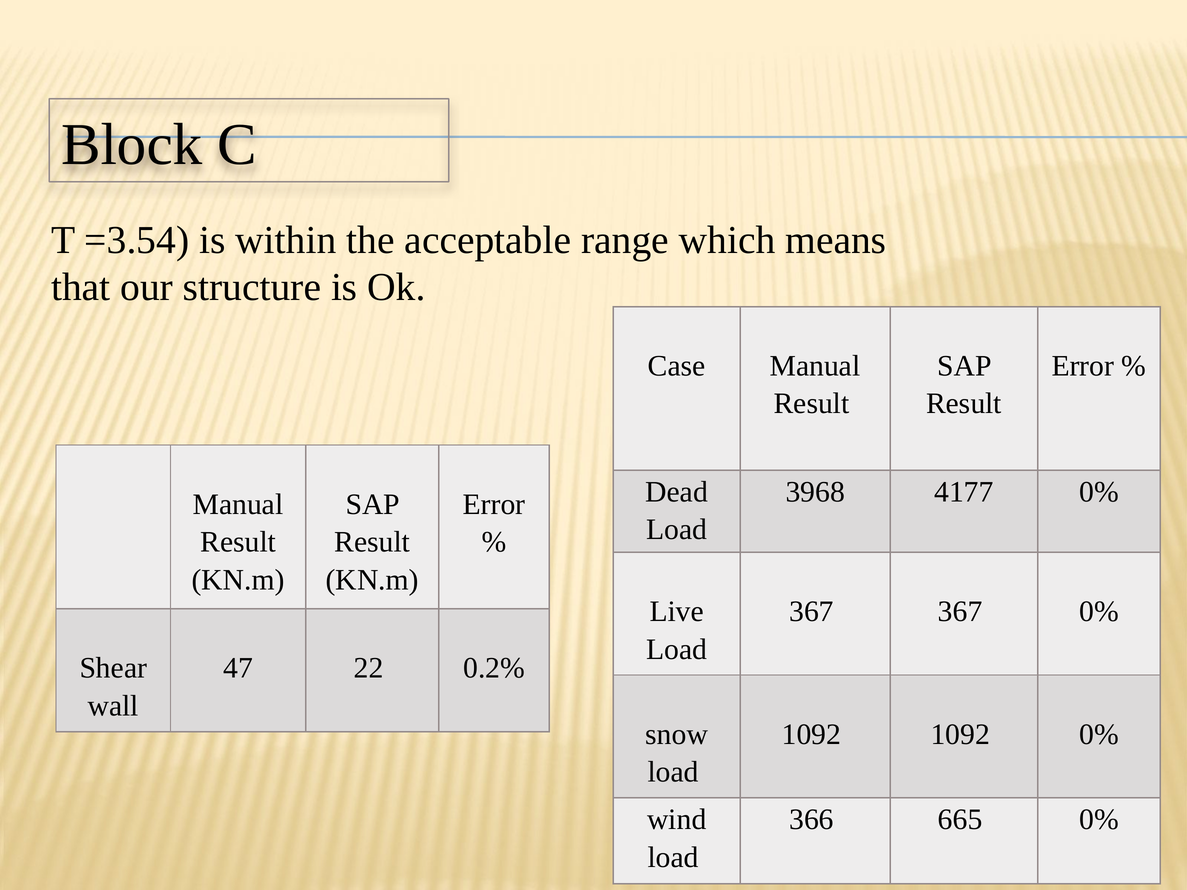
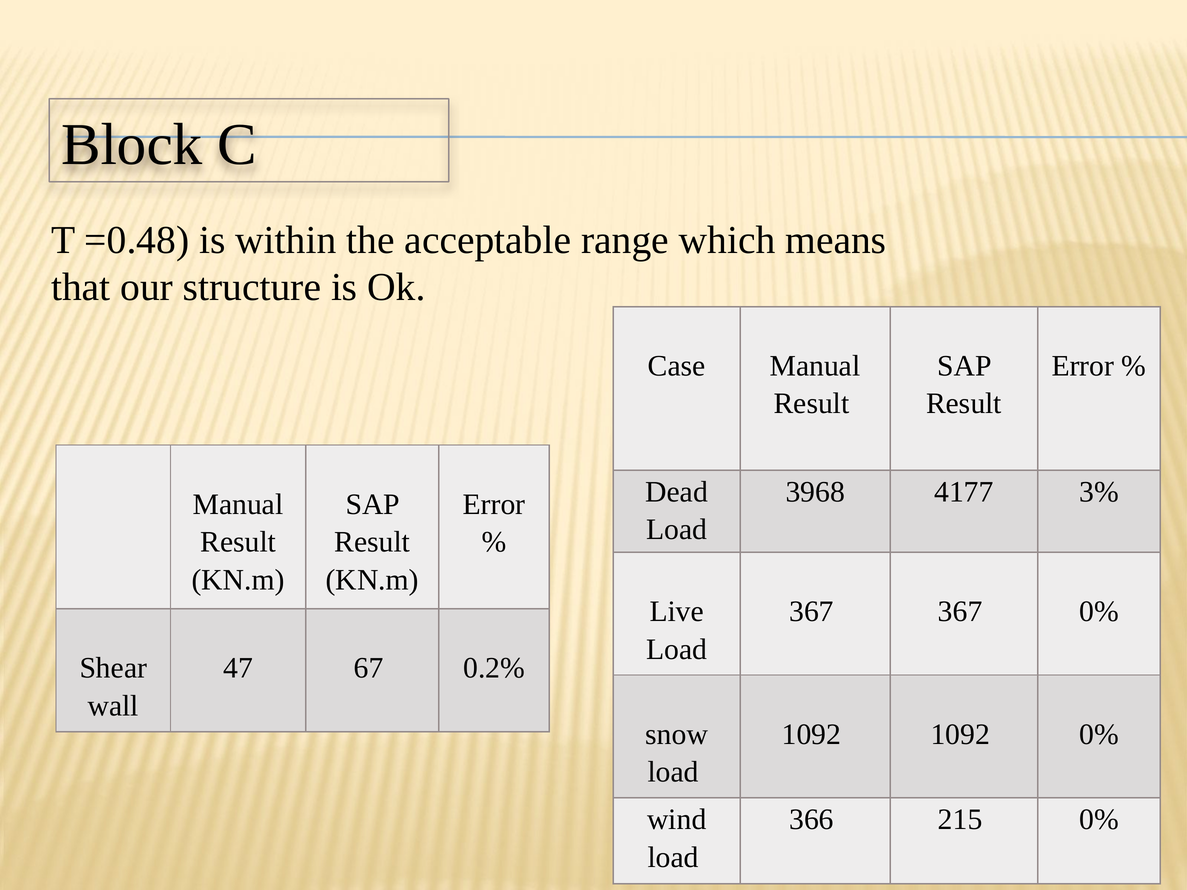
=3.54: =3.54 -> =0.48
4177 0%: 0% -> 3%
22: 22 -> 67
665: 665 -> 215
